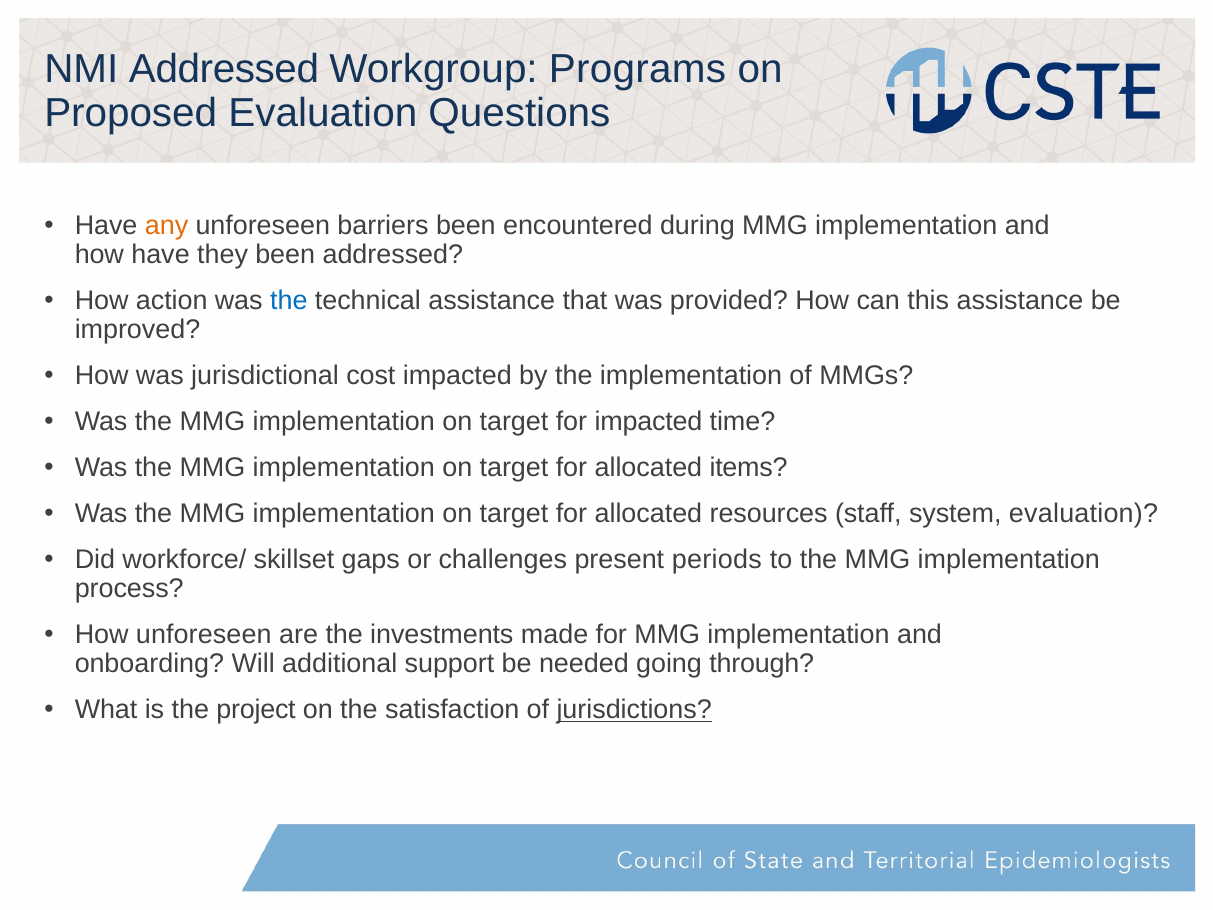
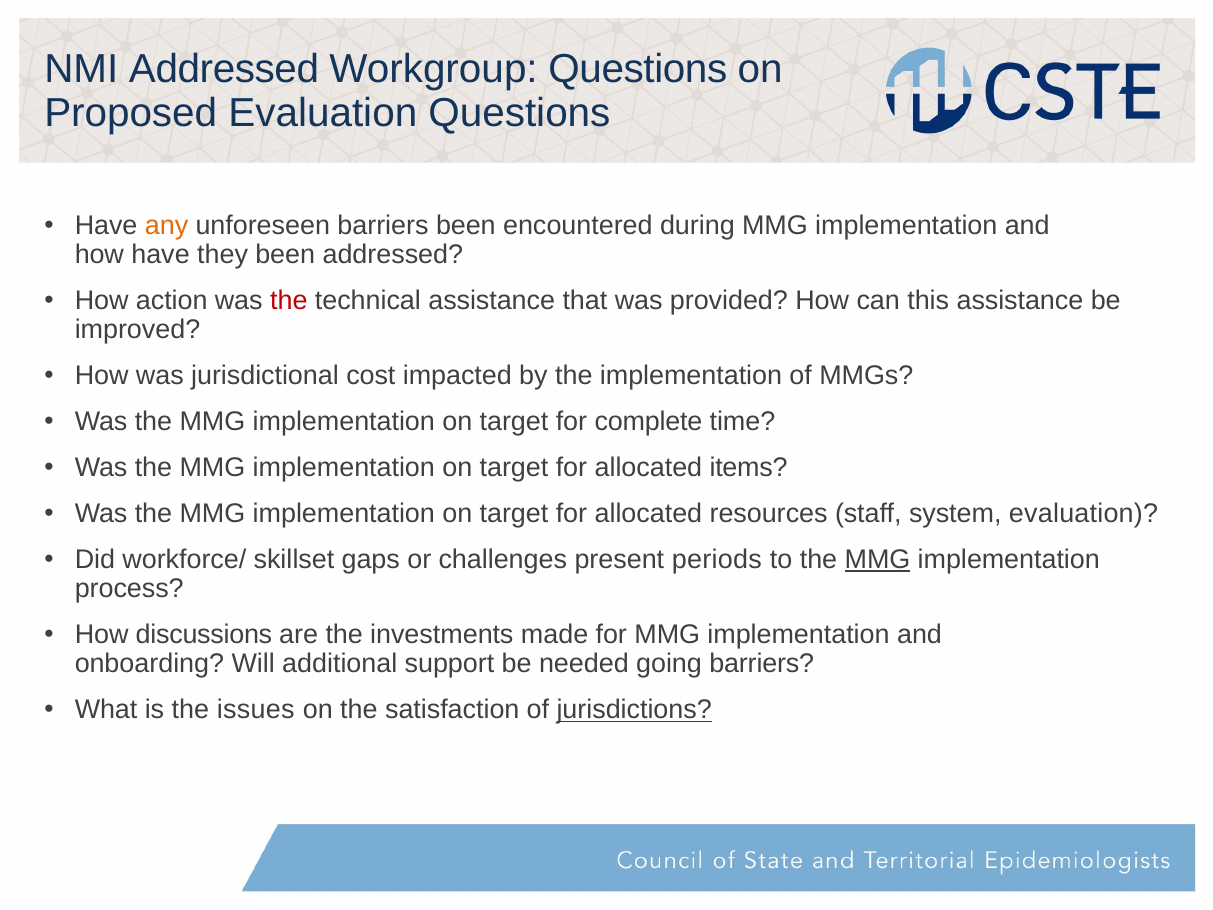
Workgroup Programs: Programs -> Questions
the at (289, 301) colour: blue -> red
for impacted: impacted -> complete
MMG at (877, 560) underline: none -> present
How unforeseen: unforeseen -> discussions
going through: through -> barriers
project: project -> issues
